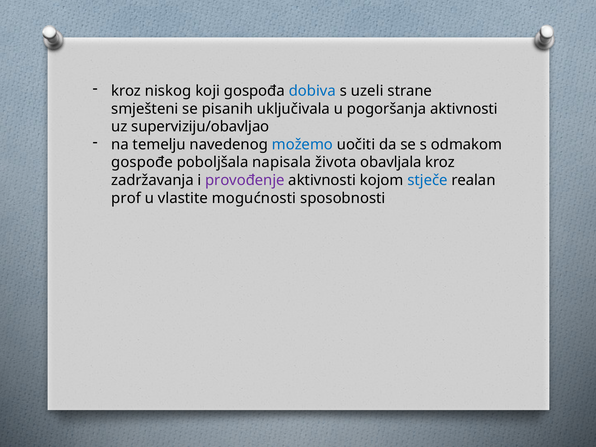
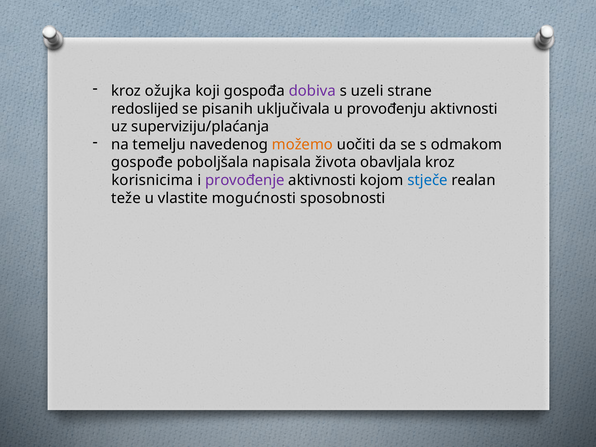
niskog: niskog -> ožujka
dobiva colour: blue -> purple
smješteni: smješteni -> redoslijed
pogoršanja: pogoršanja -> provođenju
superviziju/obavljao: superviziju/obavljao -> superviziju/plaćanja
možemo colour: blue -> orange
zadržavanja: zadržavanja -> korisnicima
prof: prof -> teže
